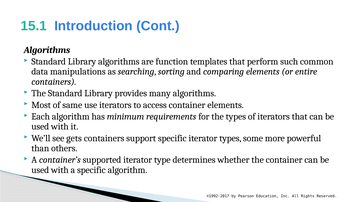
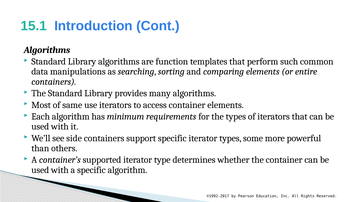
gets: gets -> side
